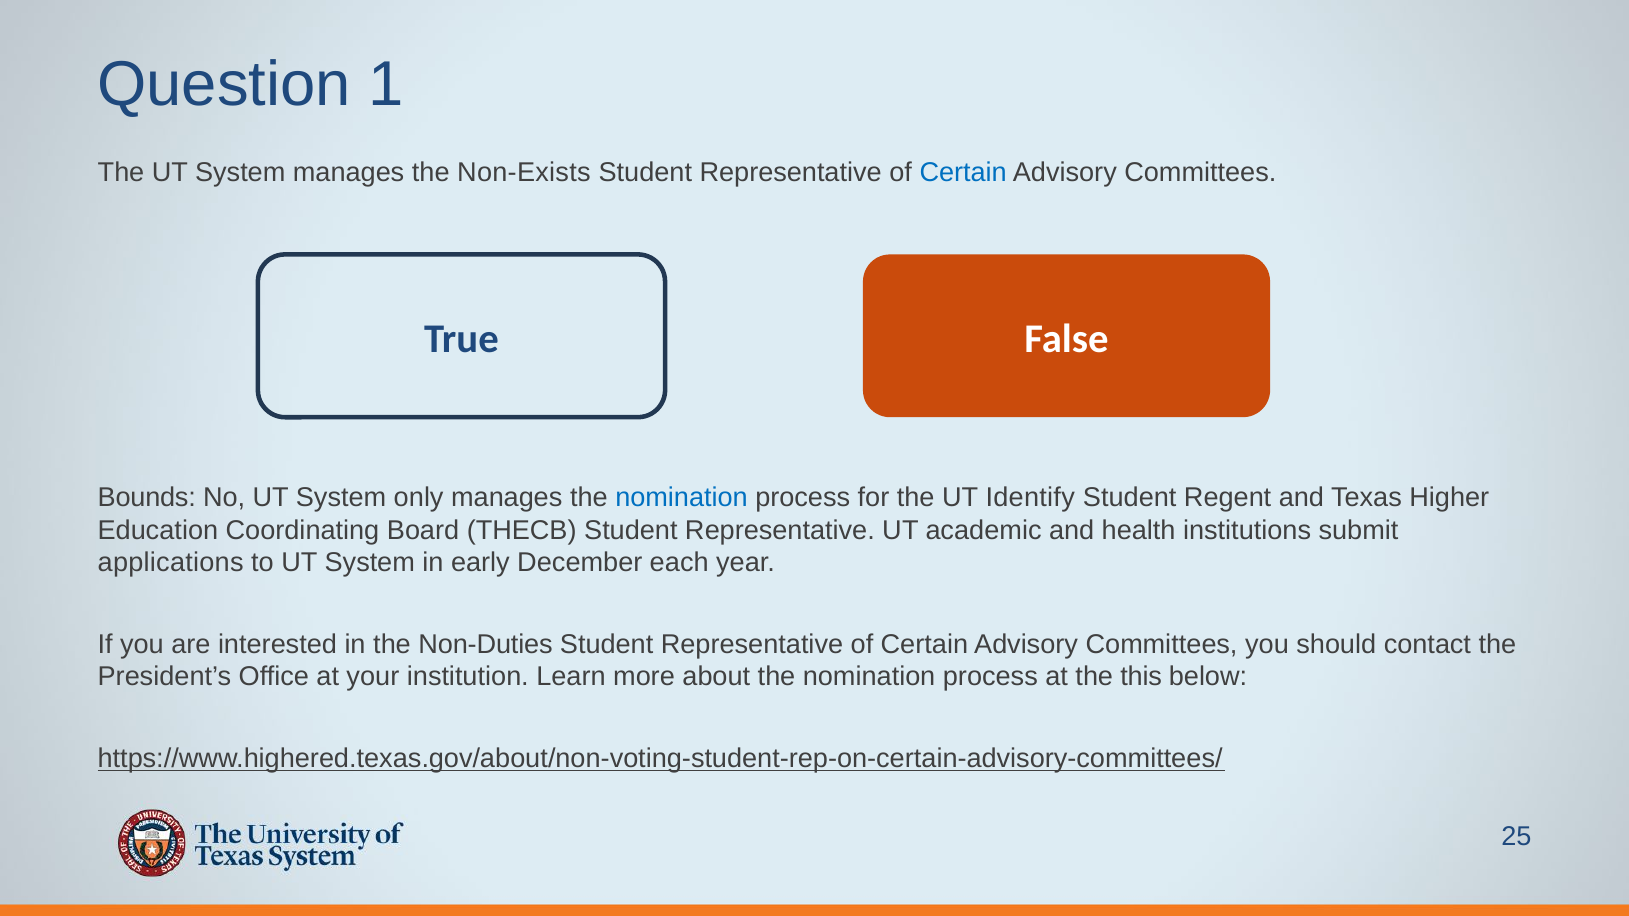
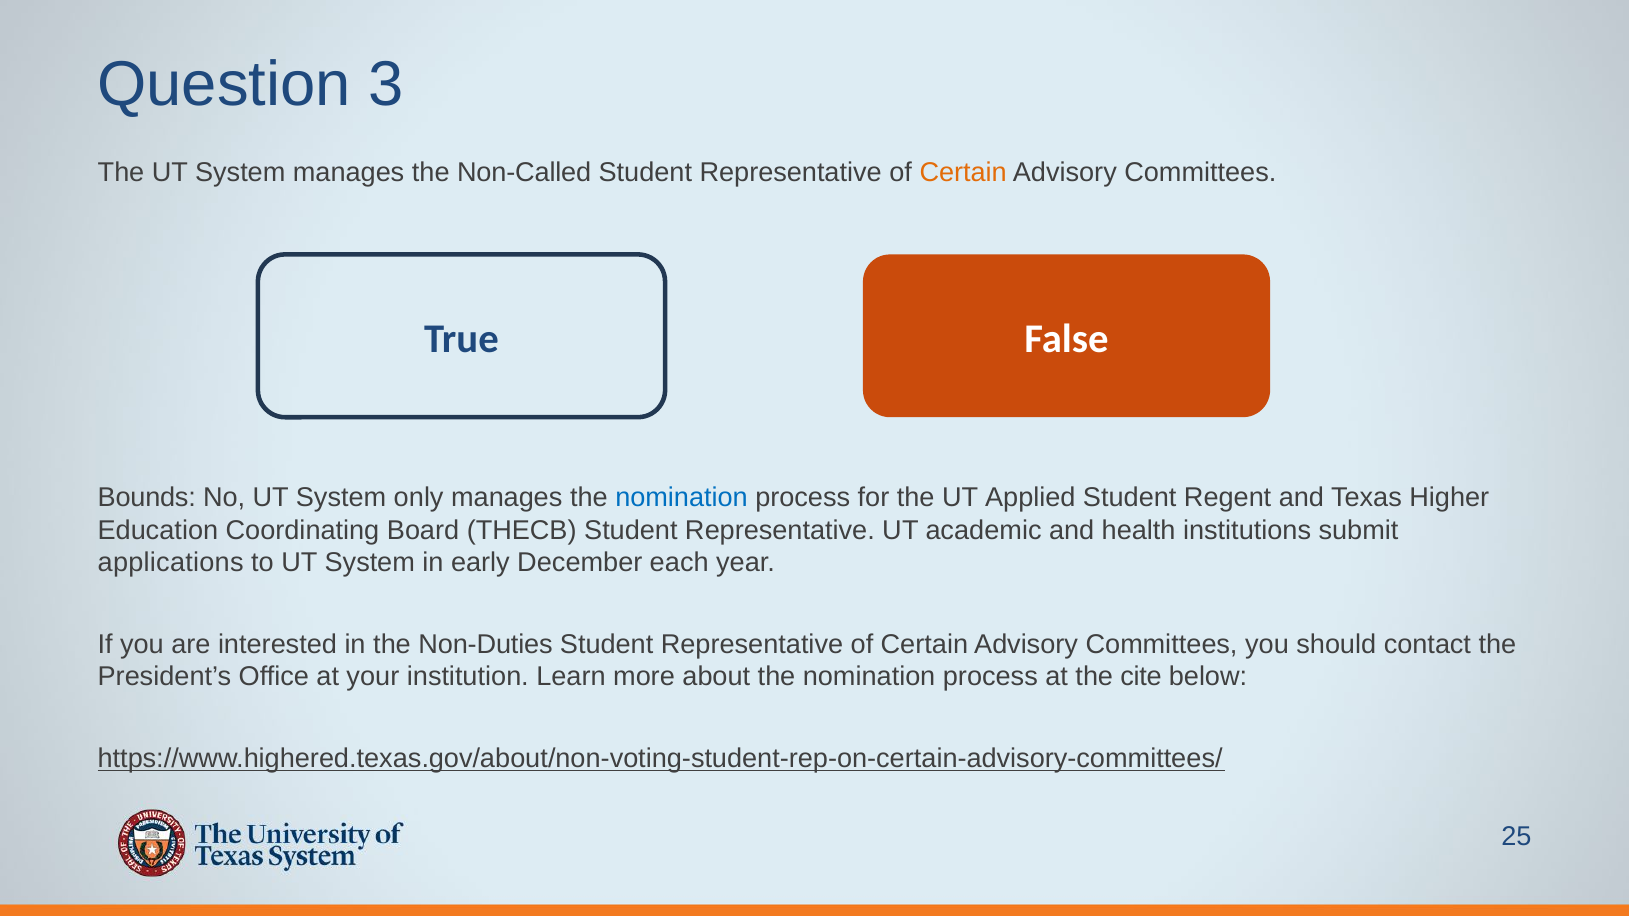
1: 1 -> 3
Non-Exists: Non-Exists -> Non-Called
Certain at (963, 172) colour: blue -> orange
Identify: Identify -> Applied
this: this -> cite
